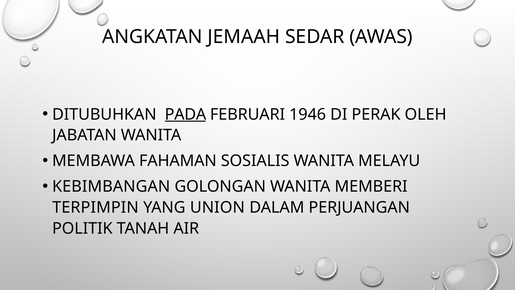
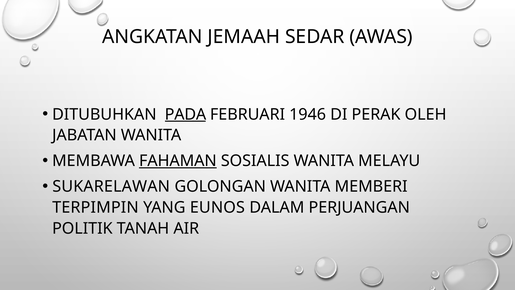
FAHAMAN underline: none -> present
KEBIMBANGAN: KEBIMBANGAN -> SUKARELAWAN
UNION: UNION -> EUNOS
